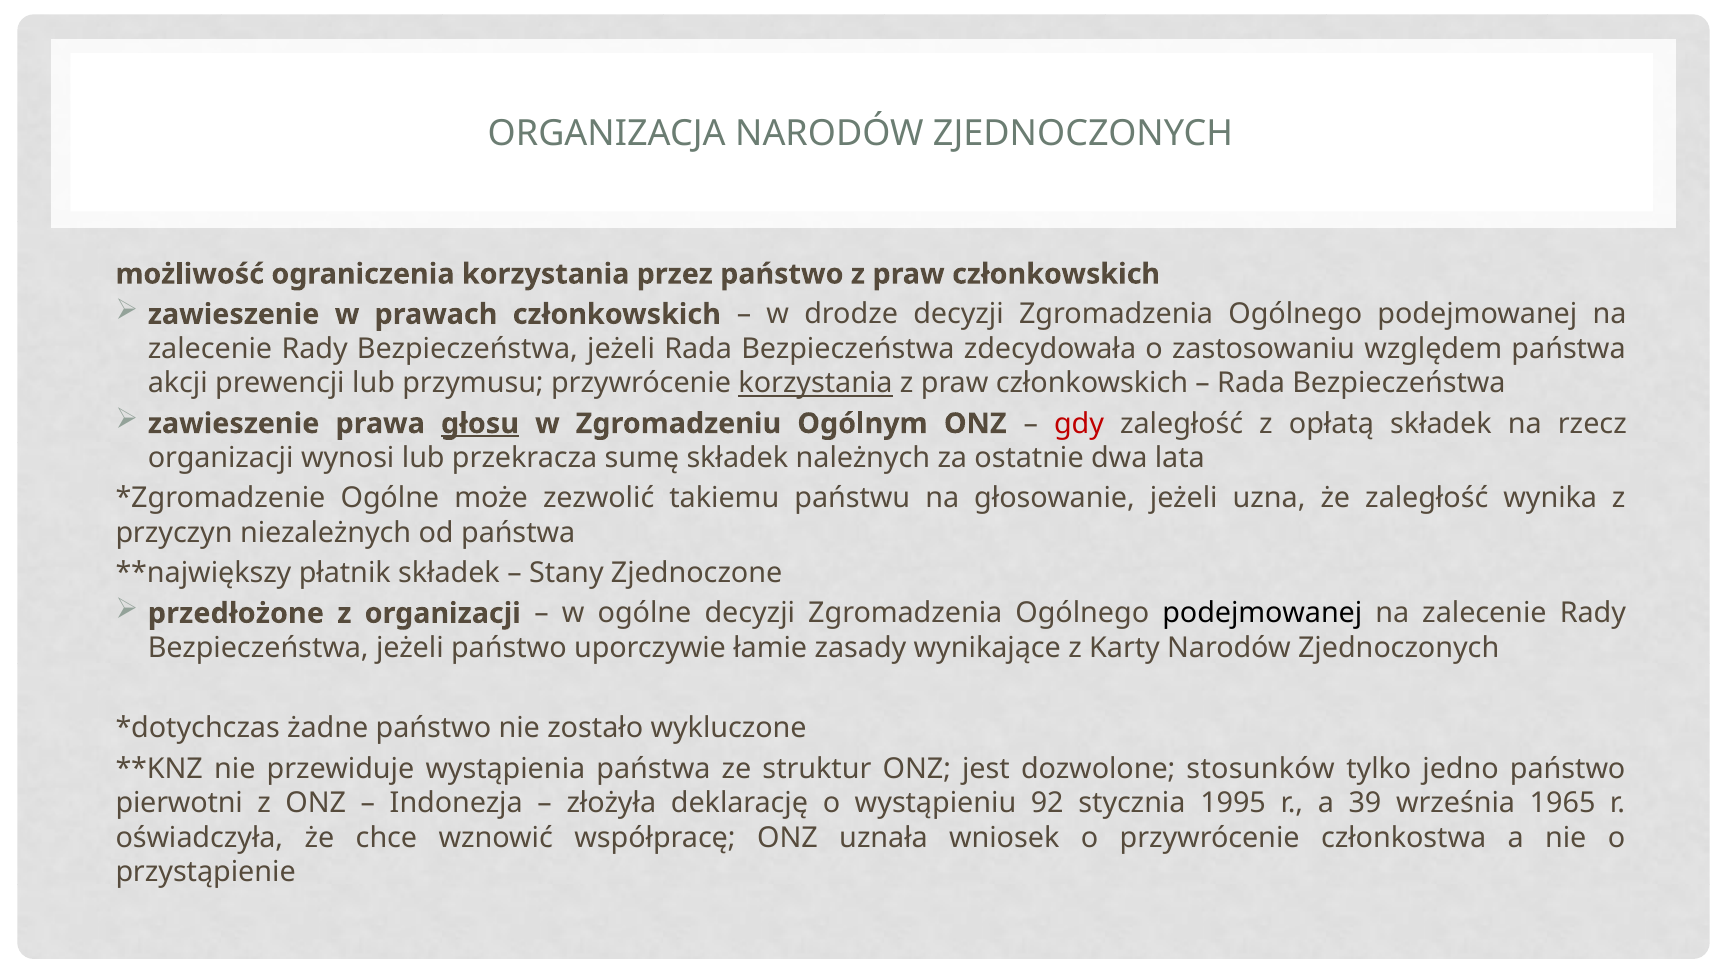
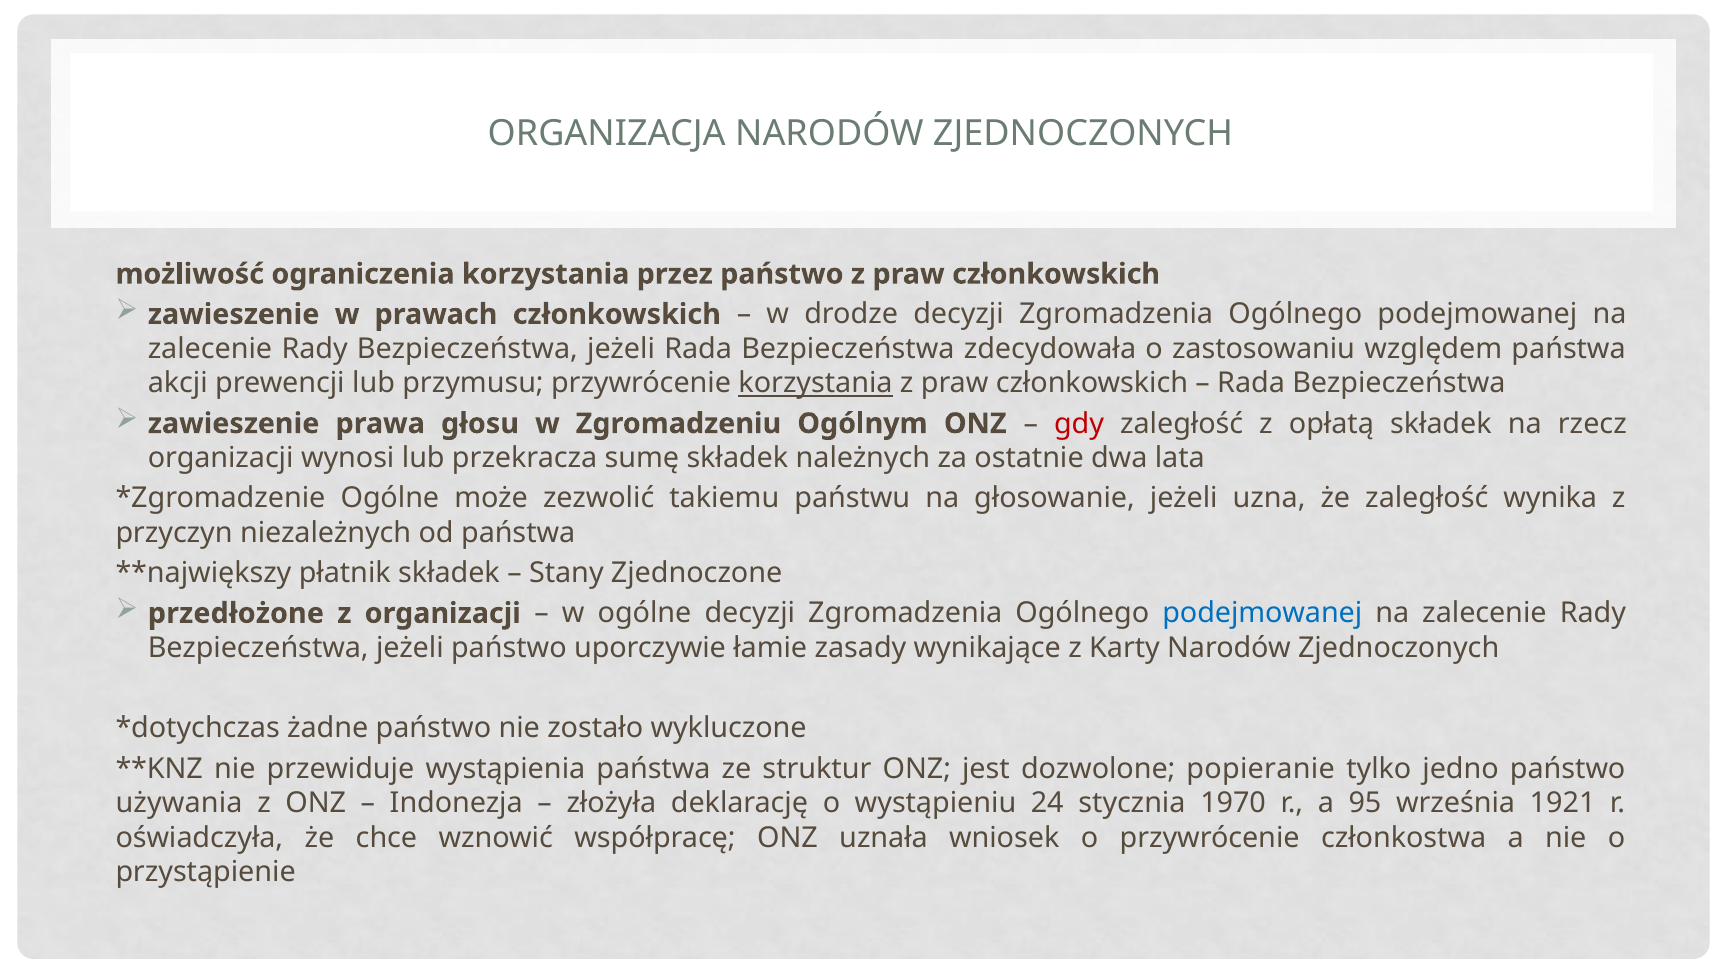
głosu underline: present -> none
podejmowanej at (1262, 613) colour: black -> blue
stosunków: stosunków -> popieranie
pierwotni: pierwotni -> używania
92: 92 -> 24
1995: 1995 -> 1970
39: 39 -> 95
1965: 1965 -> 1921
